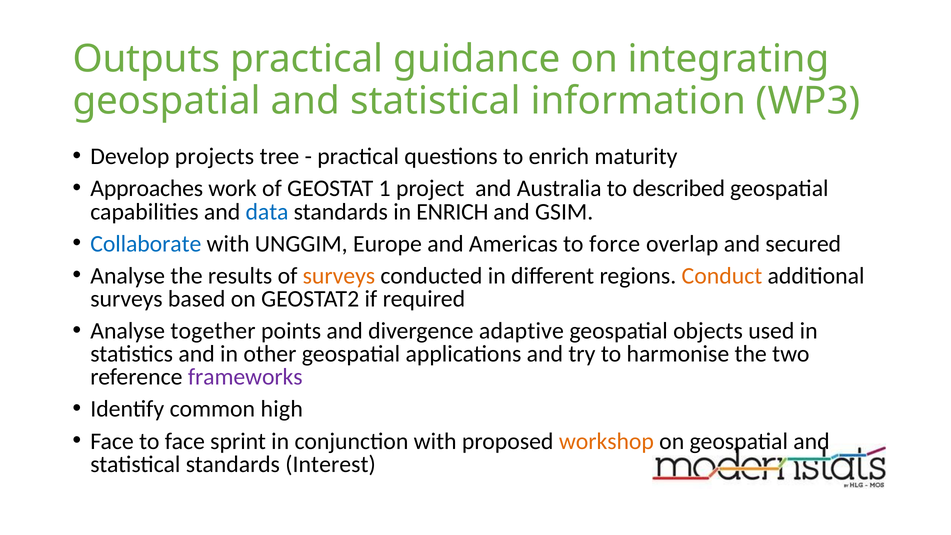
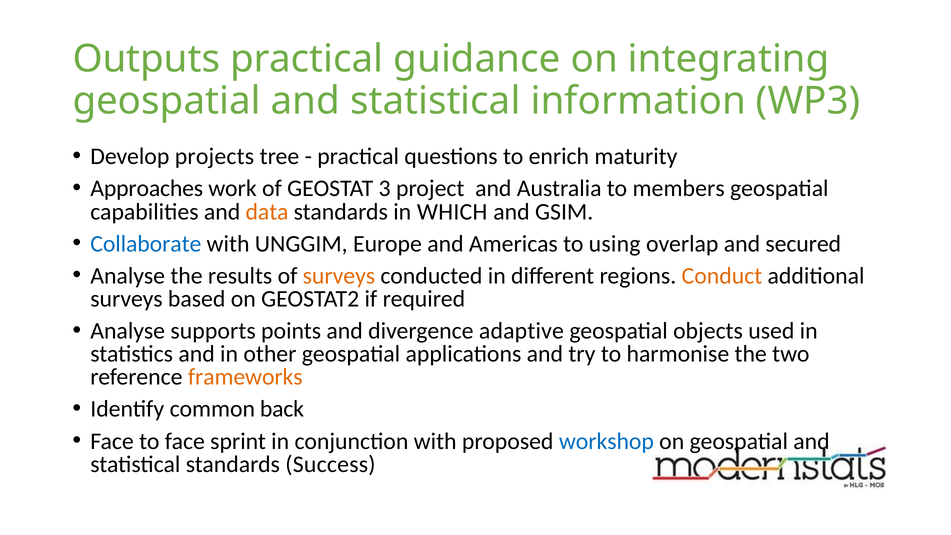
1: 1 -> 3
described: described -> members
data colour: blue -> orange
in ENRICH: ENRICH -> WHICH
force: force -> using
together: together -> supports
frameworks colour: purple -> orange
high: high -> back
workshop colour: orange -> blue
Interest: Interest -> Success
